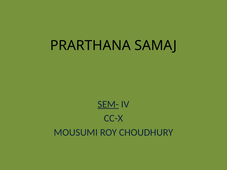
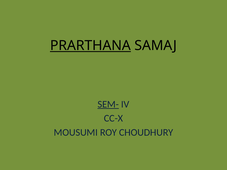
PRARTHANA underline: none -> present
